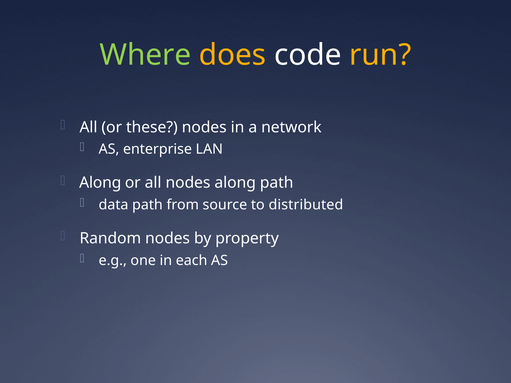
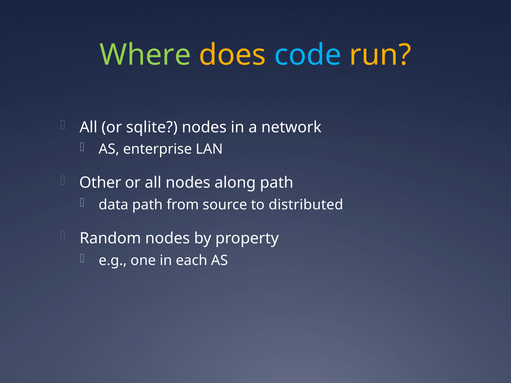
code colour: white -> light blue
these: these -> sqlite
Along at (100, 183): Along -> Other
